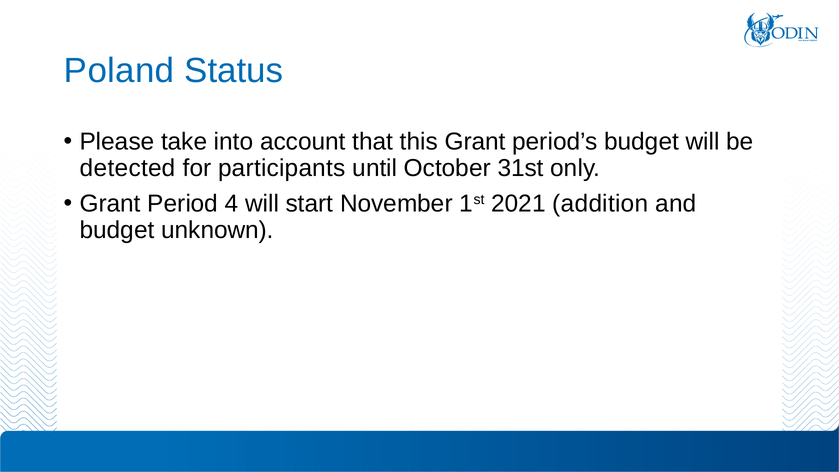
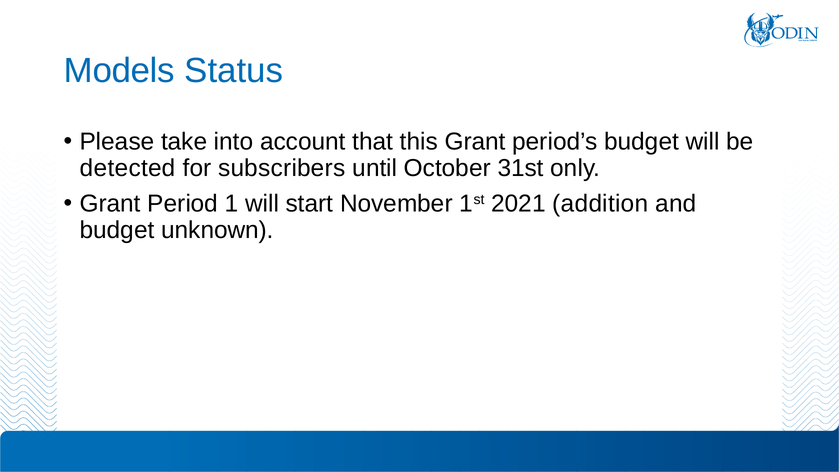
Poland: Poland -> Models
participants: participants -> subscribers
4: 4 -> 1
